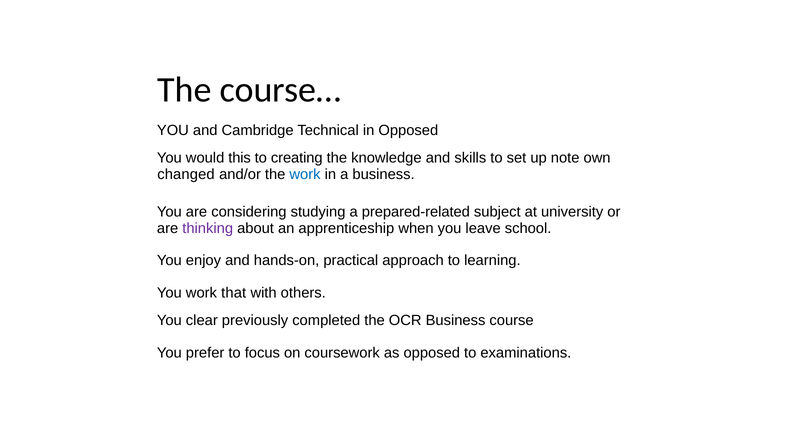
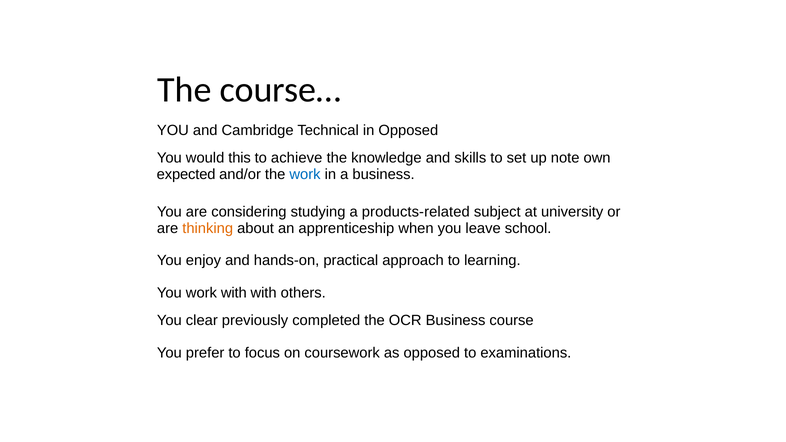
creating: creating -> achieve
changed: changed -> expected
prepared-related: prepared-related -> products-related
thinking colour: purple -> orange
work that: that -> with
